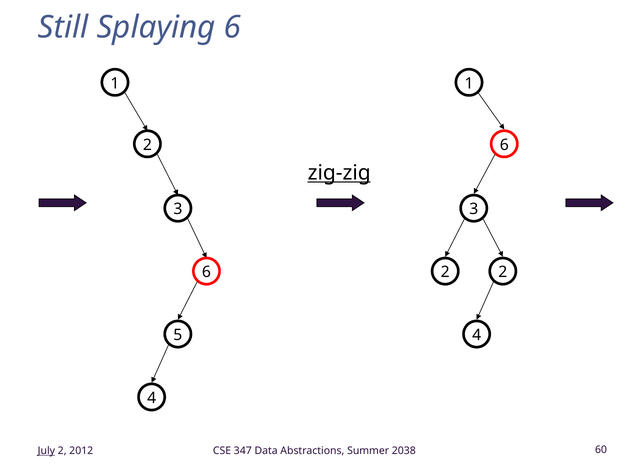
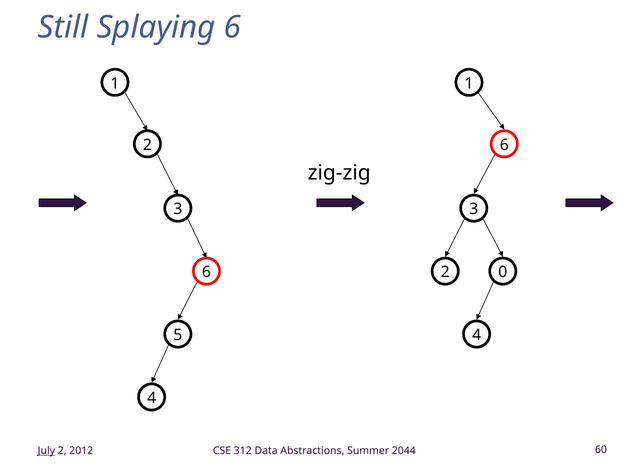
zig-zig underline: present -> none
2 2: 2 -> 0
347: 347 -> 312
2038: 2038 -> 2044
